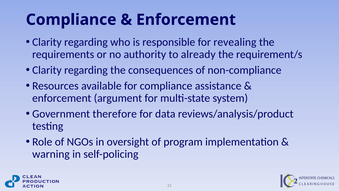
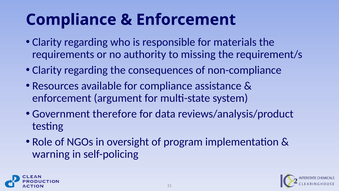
revealing: revealing -> materials
already: already -> missing
